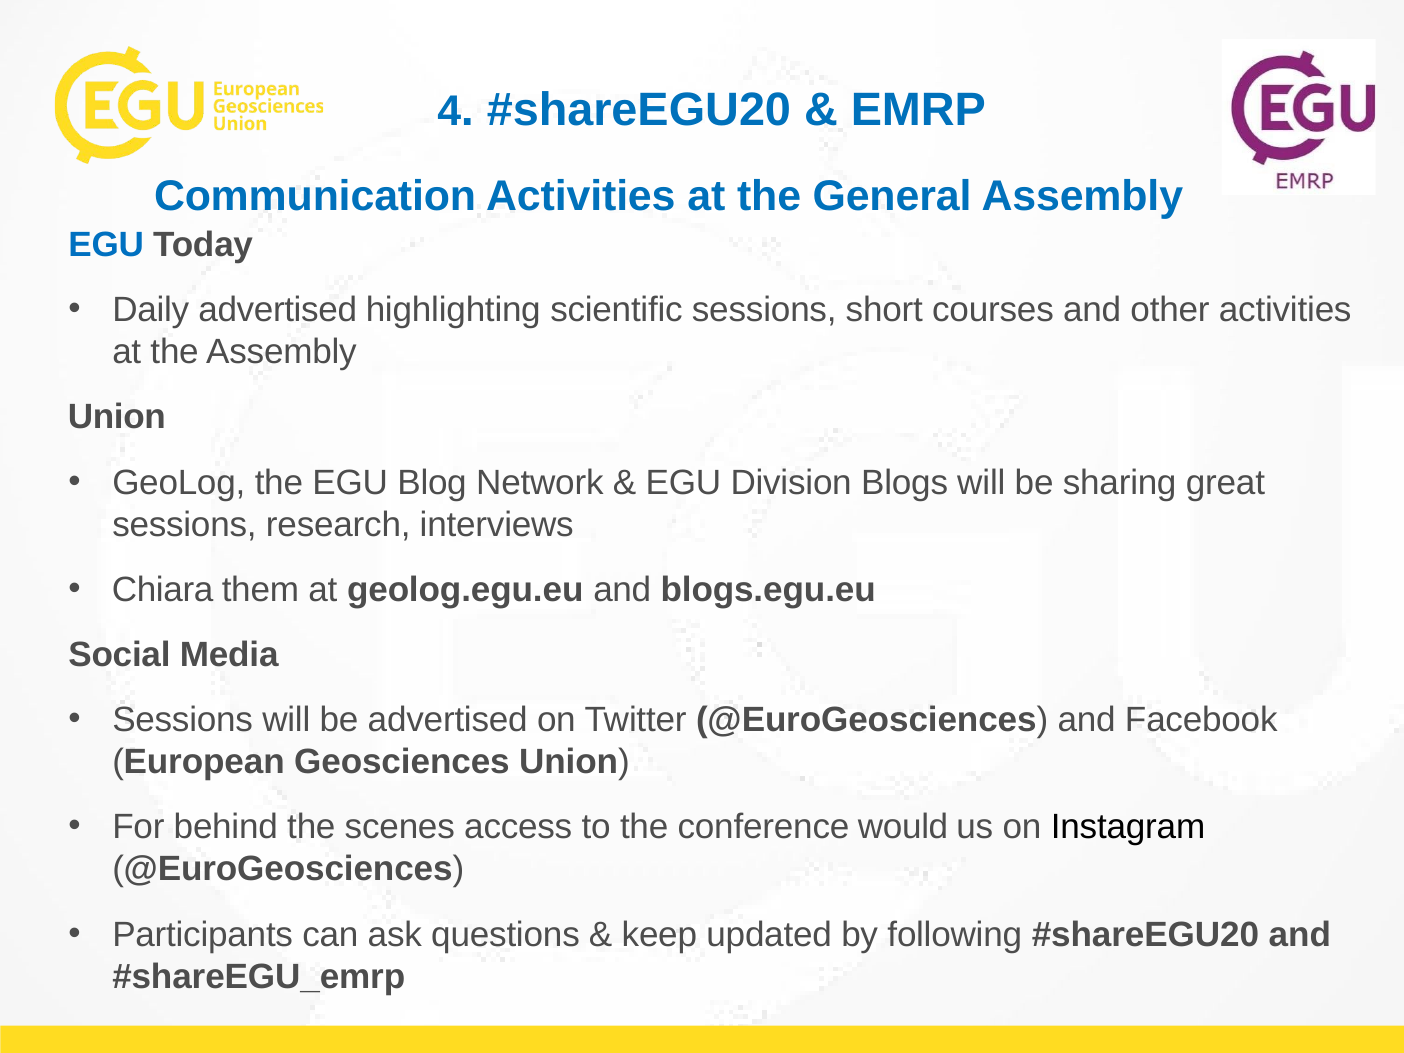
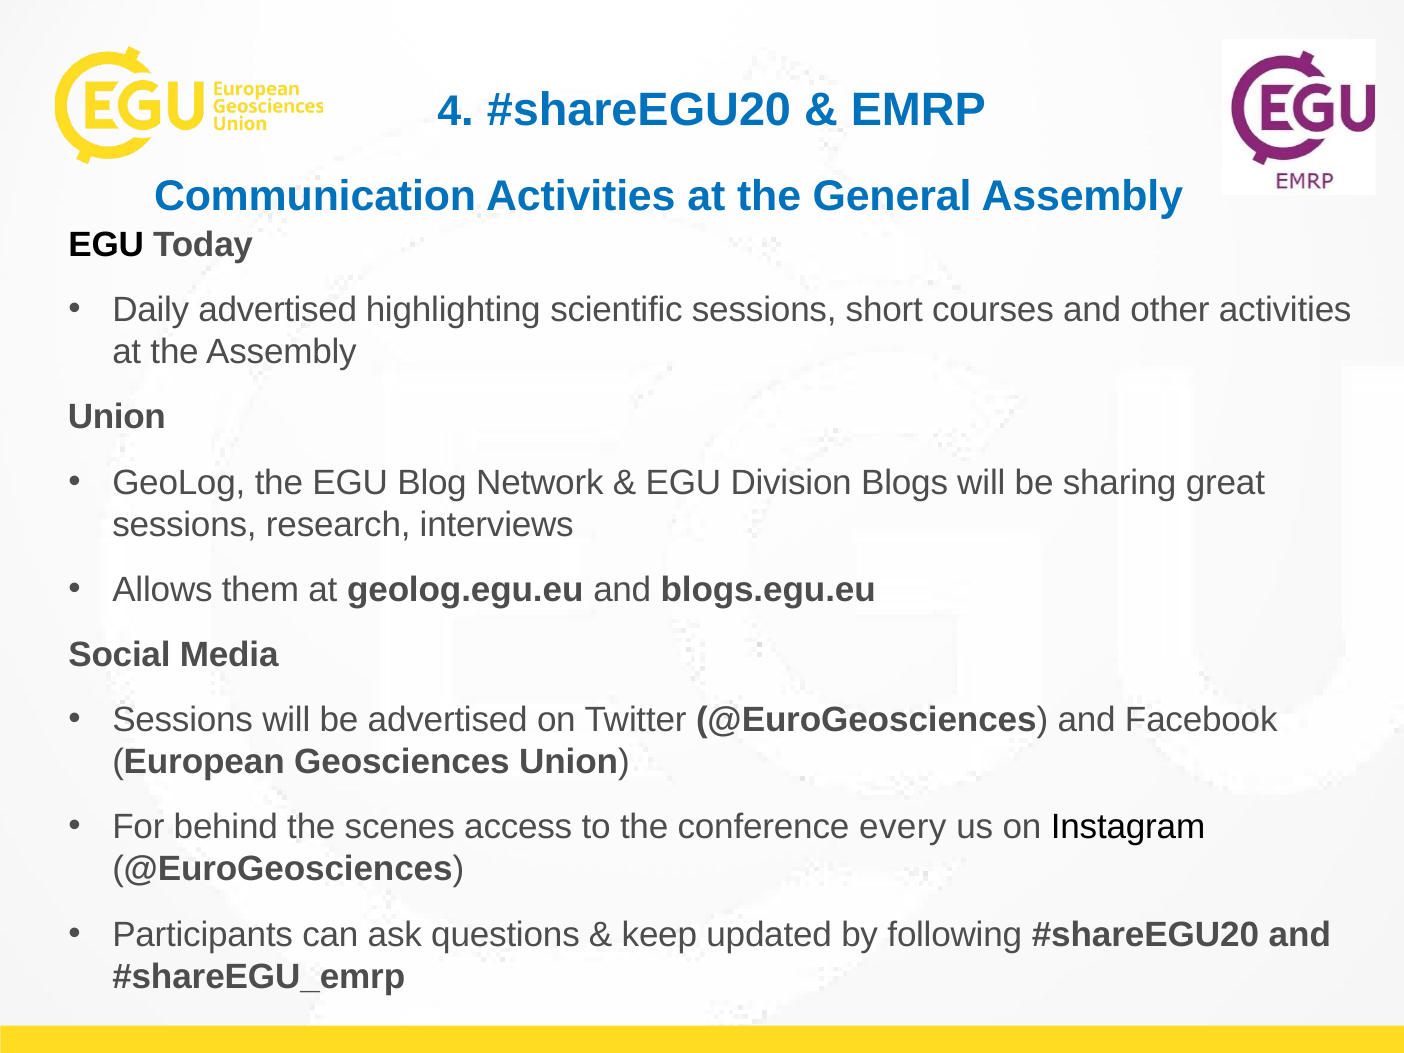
EGU at (106, 245) colour: blue -> black
Chiara: Chiara -> Allows
would: would -> every
